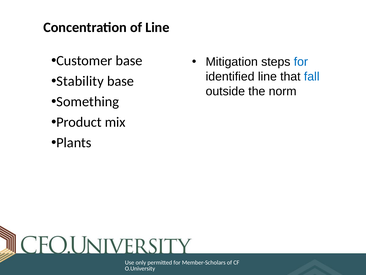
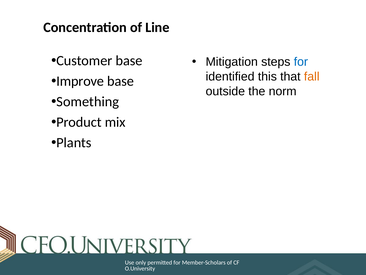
identified line: line -> this
fall colour: blue -> orange
Stability: Stability -> Improve
